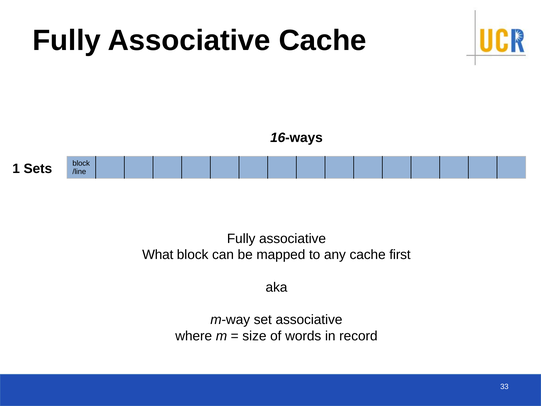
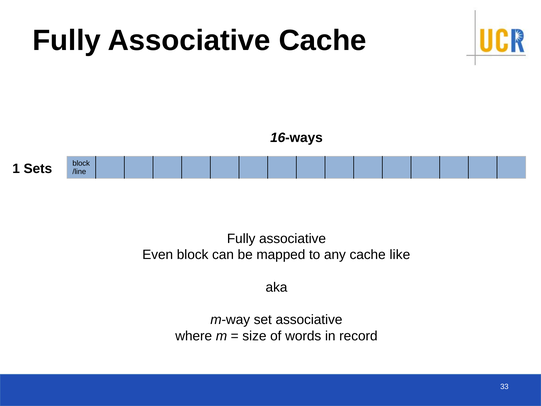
What: What -> Even
first: first -> like
